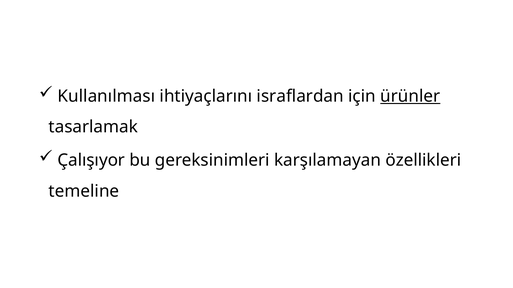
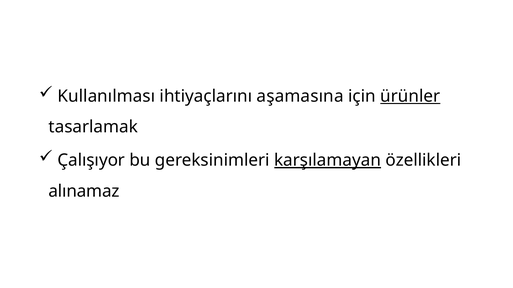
israflardan: israflardan -> aşamasına
karşılamayan underline: none -> present
temeline: temeline -> alınamaz
